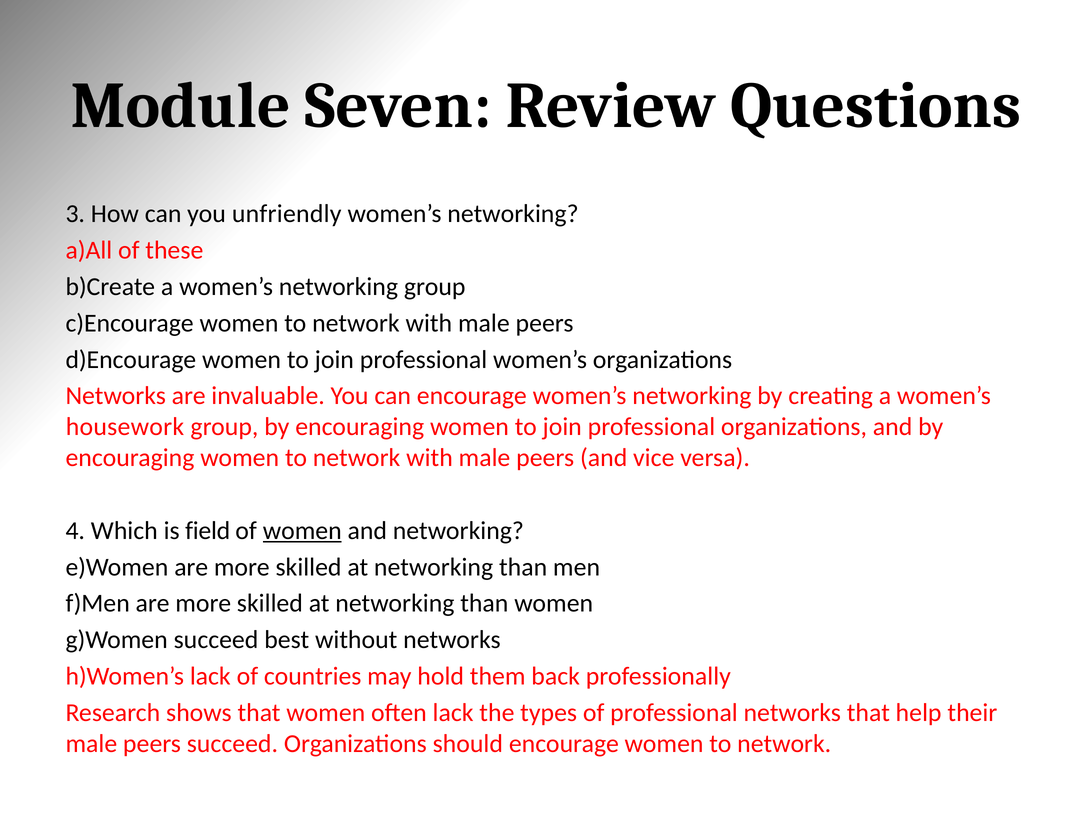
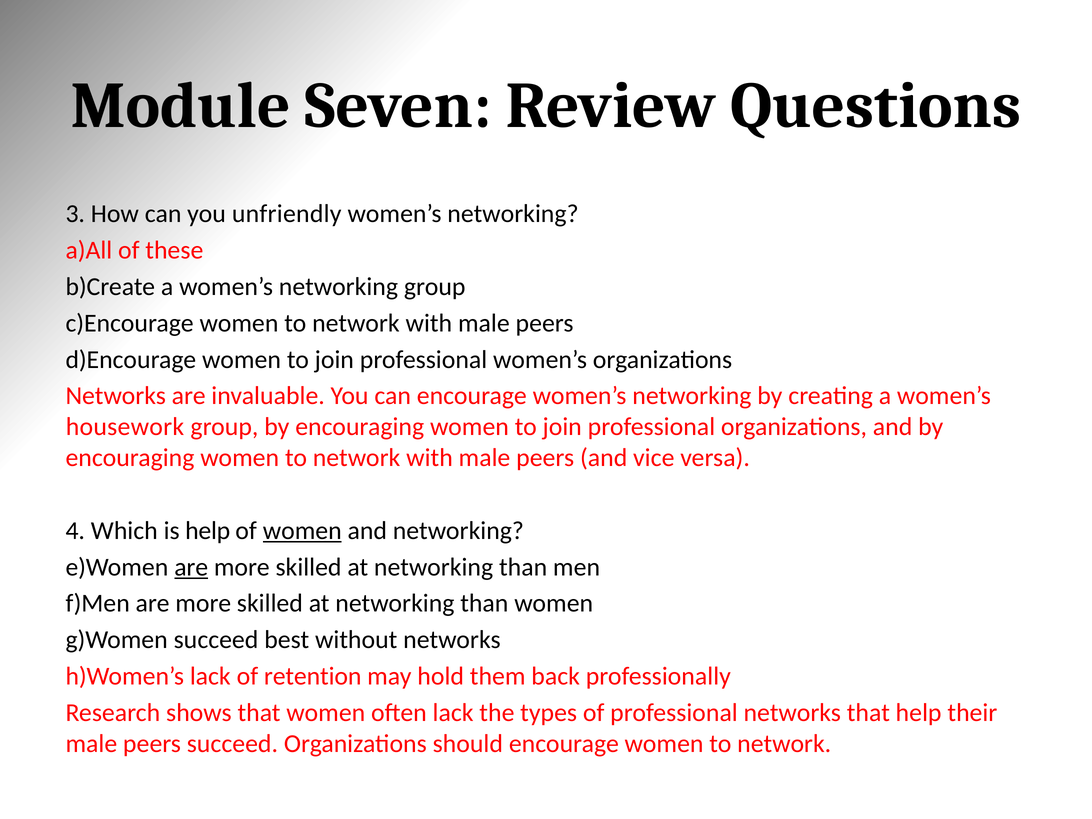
is field: field -> help
are at (191, 567) underline: none -> present
countries: countries -> retention
